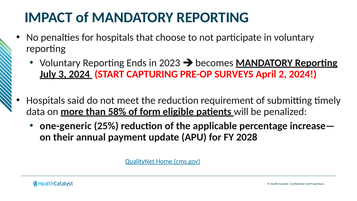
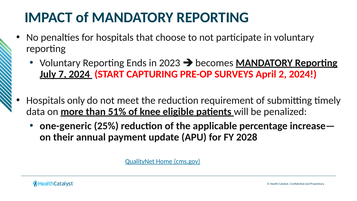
3: 3 -> 7
said: said -> only
58%: 58% -> 51%
form: form -> knee
